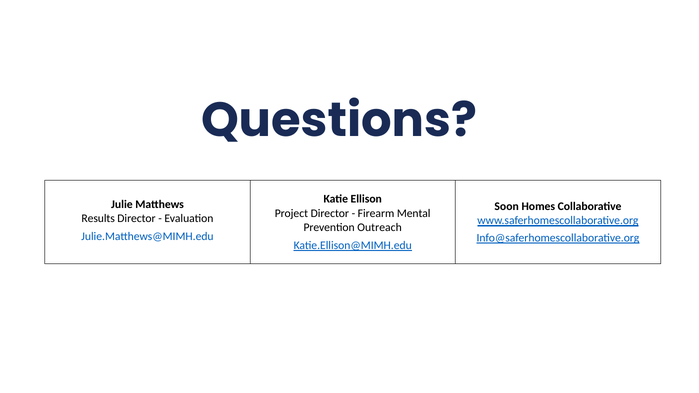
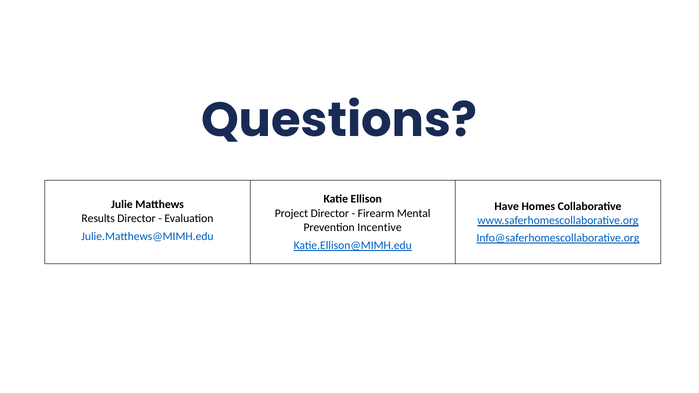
Soon: Soon -> Have
Outreach: Outreach -> Incentive
